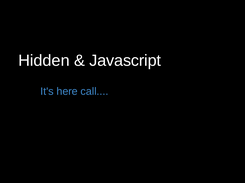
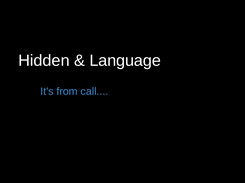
Javascript: Javascript -> Language
here: here -> from
